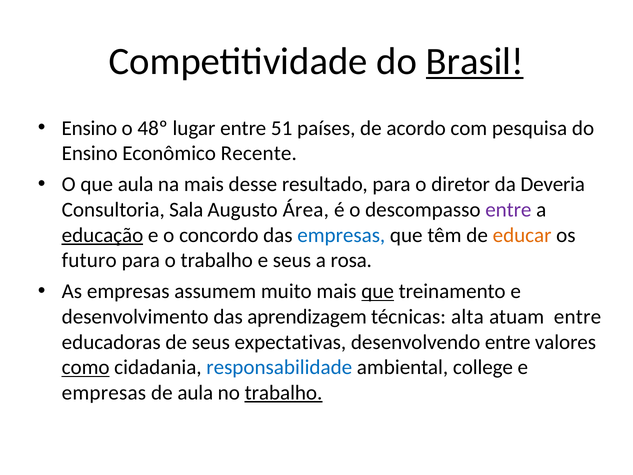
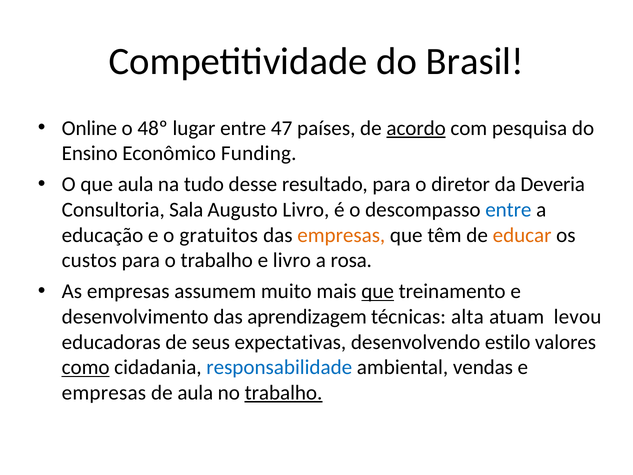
Brasil underline: present -> none
Ensino at (89, 128): Ensino -> Online
51: 51 -> 47
acordo underline: none -> present
Recente: Recente -> Funding
na mais: mais -> tudo
Augusto Área: Área -> Livro
entre at (508, 210) colour: purple -> blue
educação underline: present -> none
concordo: concordo -> gratuitos
empresas at (341, 235) colour: blue -> orange
futuro: futuro -> custos
e seus: seus -> livro
atuam entre: entre -> levou
desenvolvendo entre: entre -> estilo
college: college -> vendas
